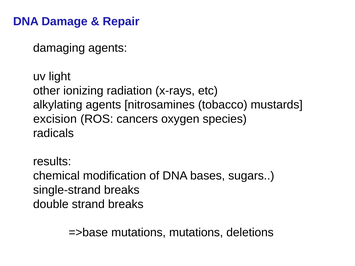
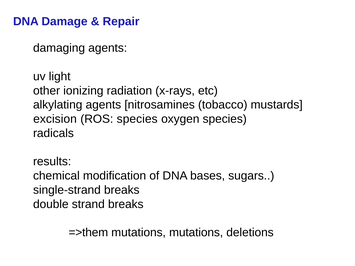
ROS cancers: cancers -> species
=>base: =>base -> =>them
